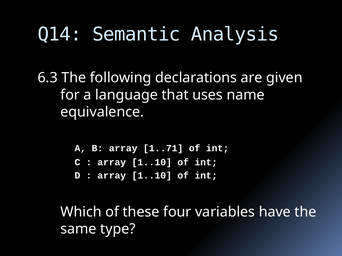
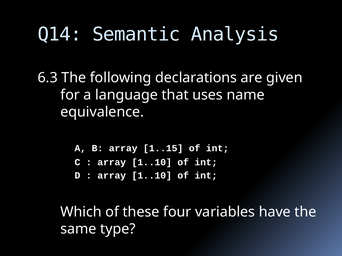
1..71: 1..71 -> 1..15
